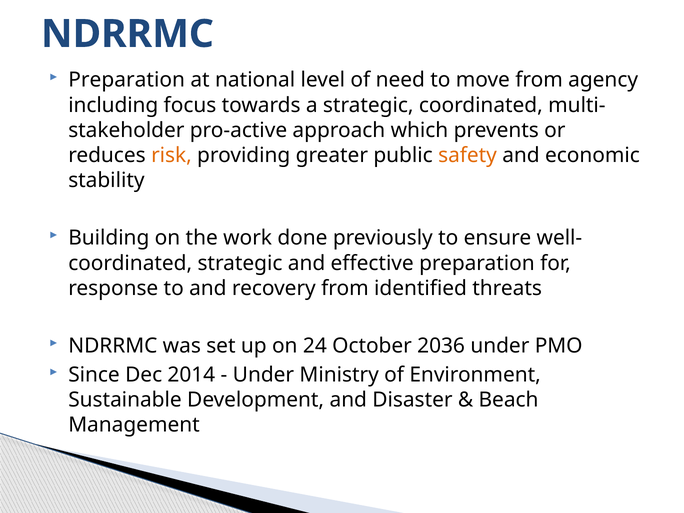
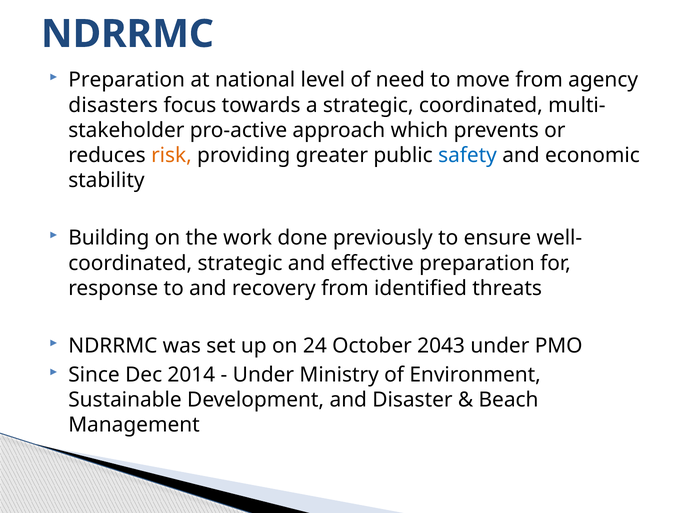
including: including -> disasters
safety colour: orange -> blue
2036: 2036 -> 2043
